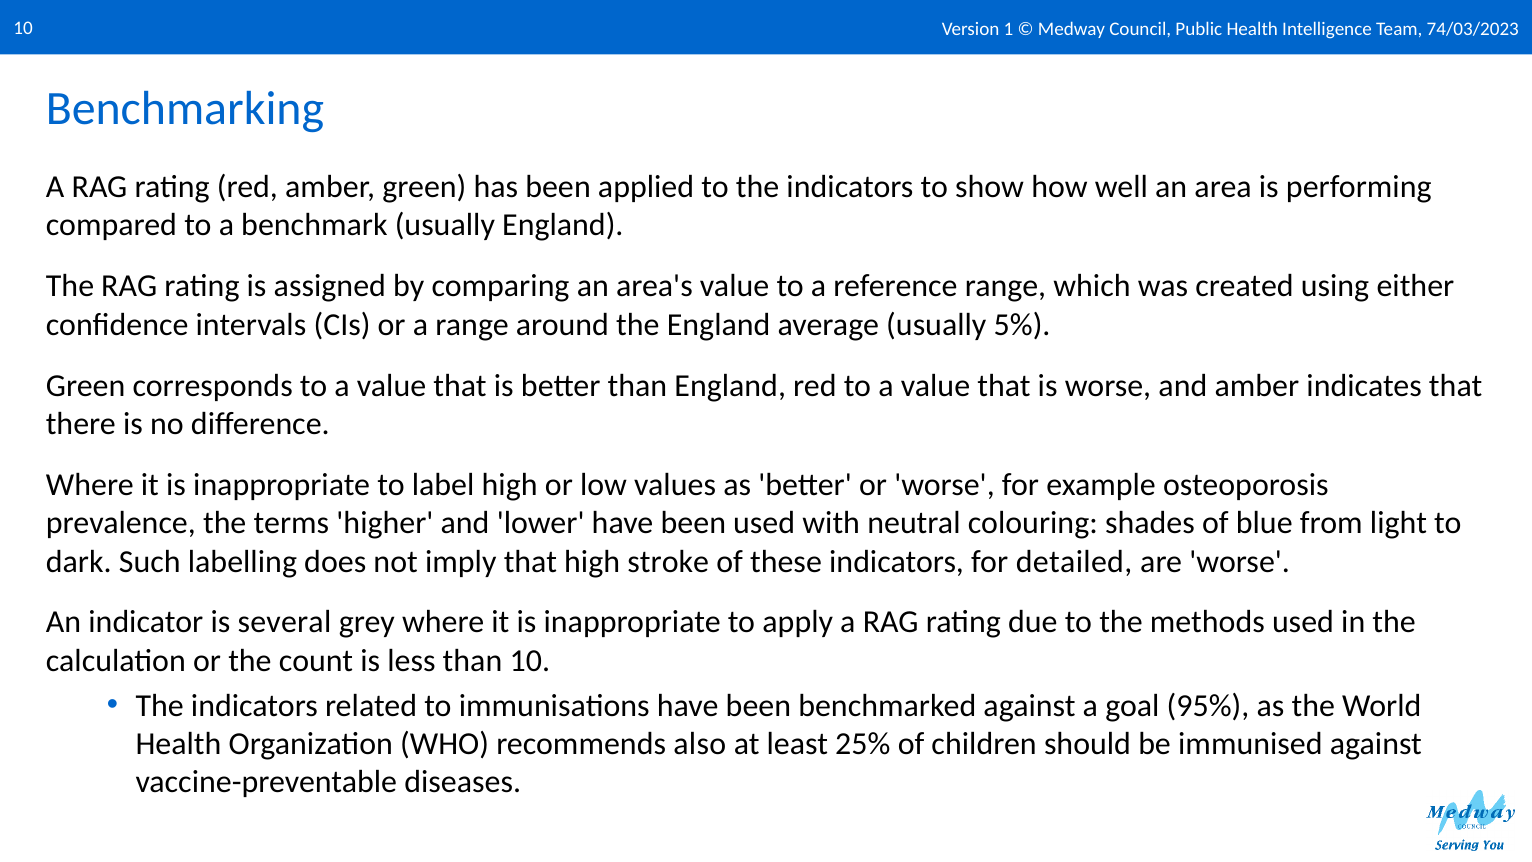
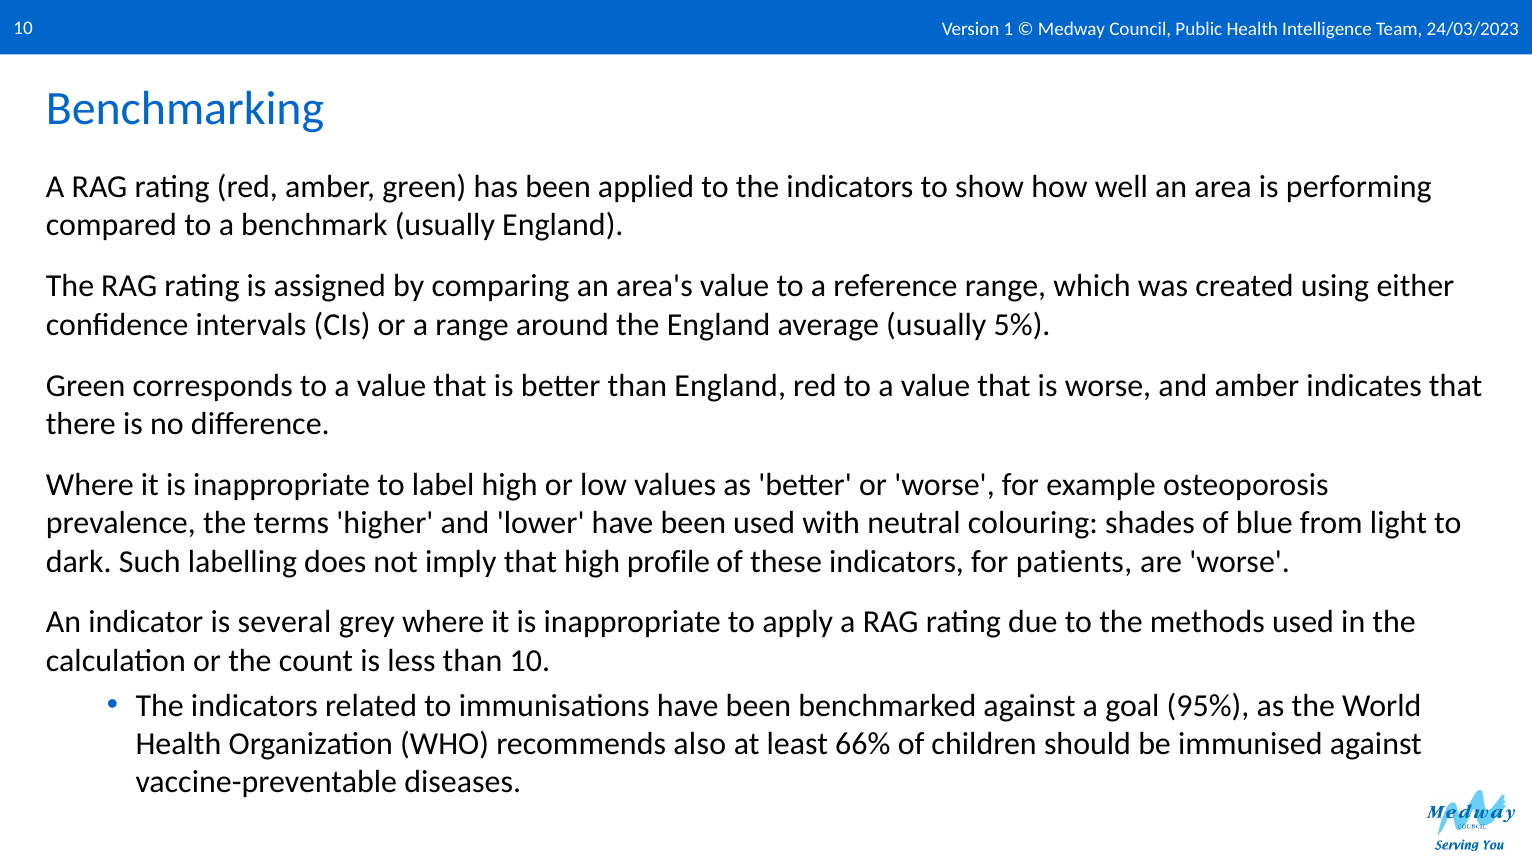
74/03/2023: 74/03/2023 -> 24/03/2023
stroke: stroke -> profile
detailed: detailed -> patients
25%: 25% -> 66%
